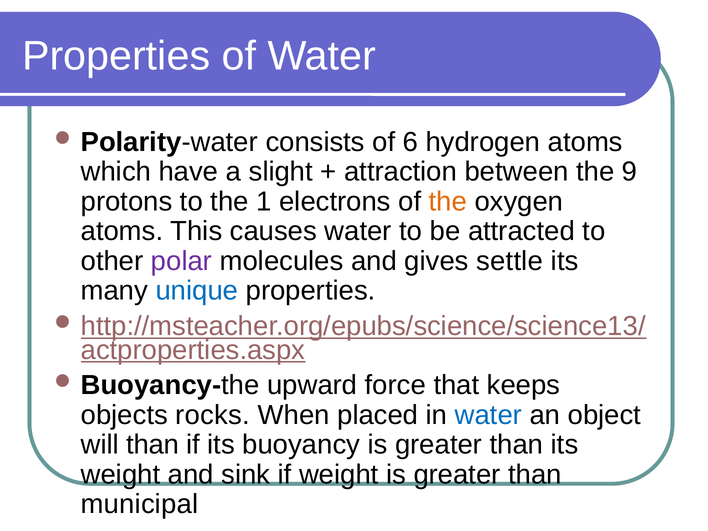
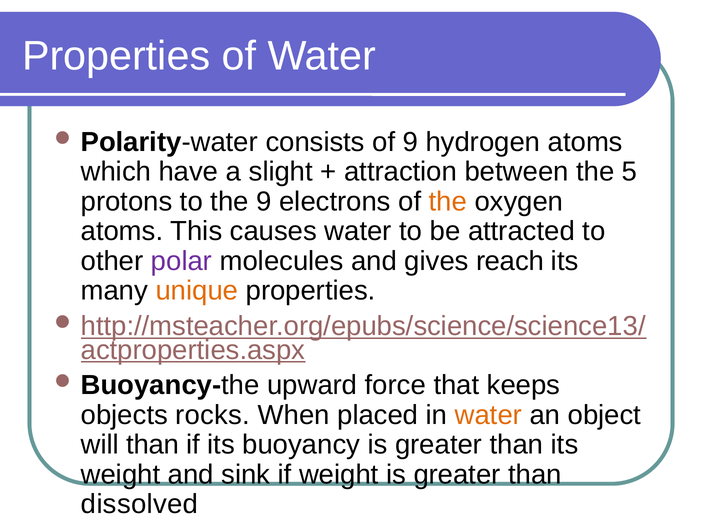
of 6: 6 -> 9
9: 9 -> 5
the 1: 1 -> 9
settle: settle -> reach
unique colour: blue -> orange
water at (488, 415) colour: blue -> orange
municipal: municipal -> dissolved
